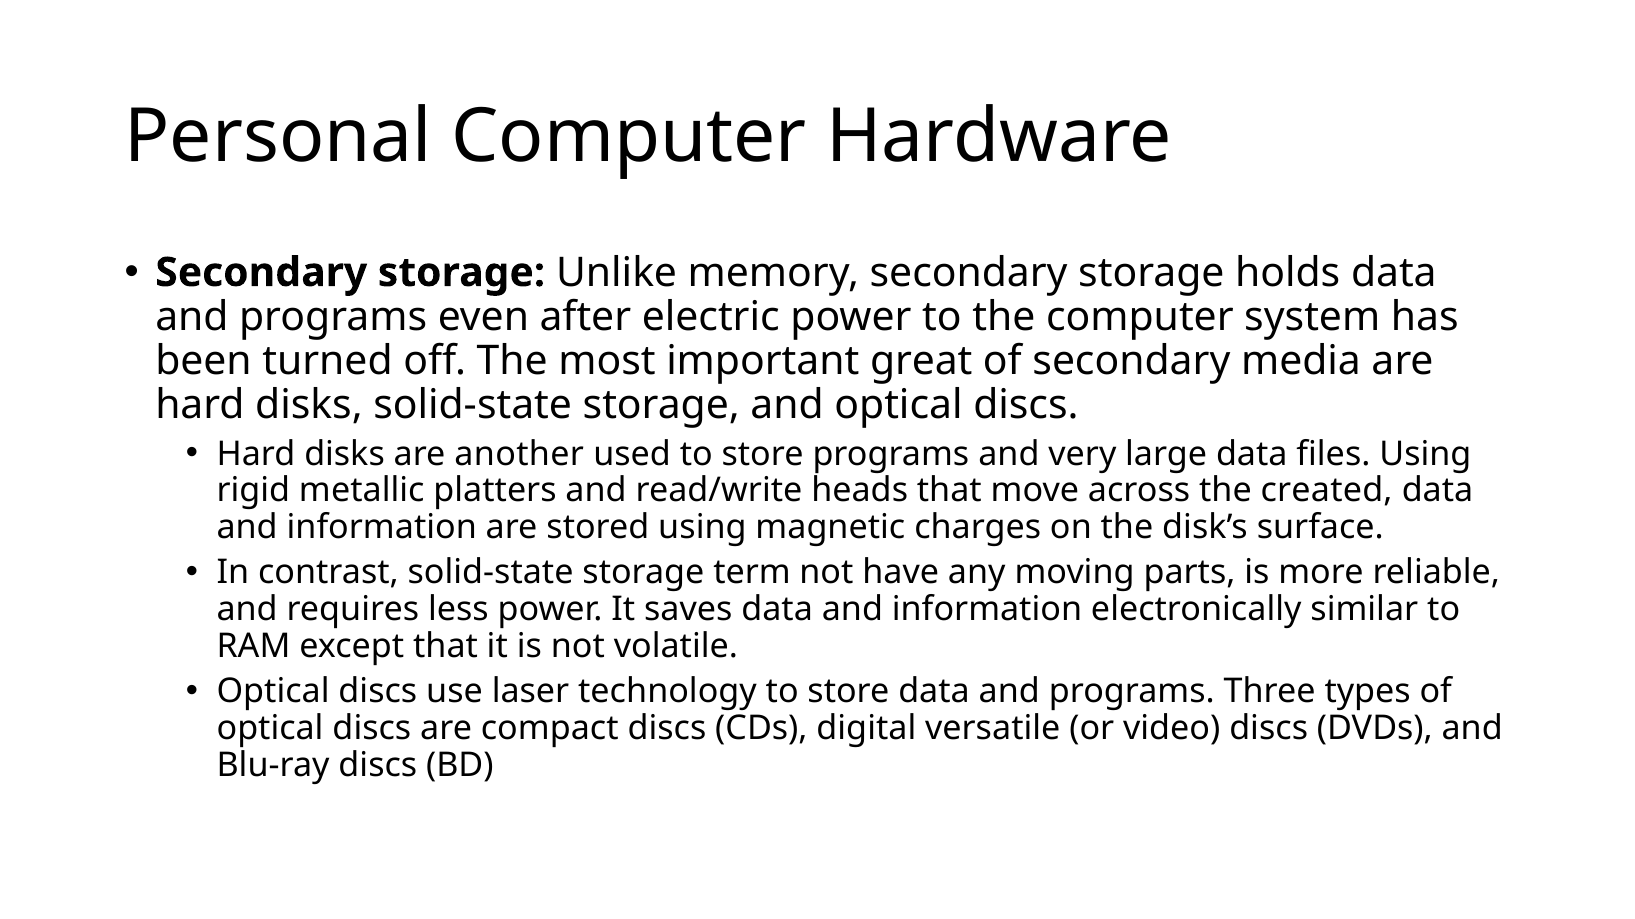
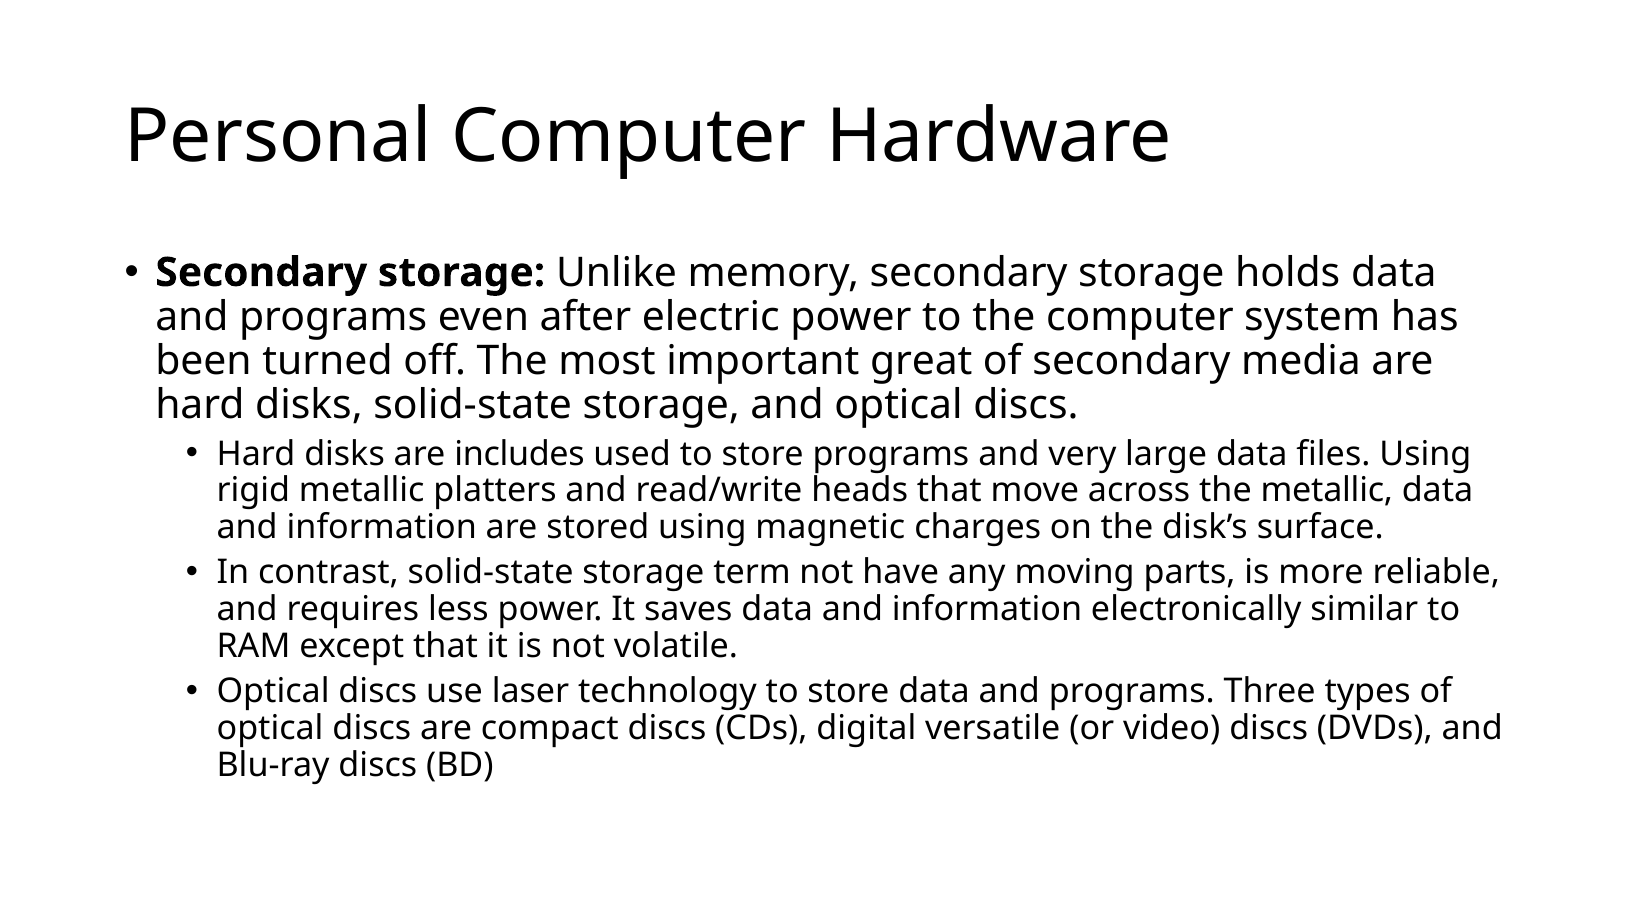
another: another -> includes
the created: created -> metallic
